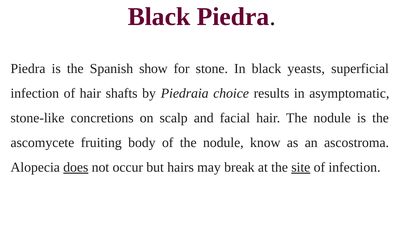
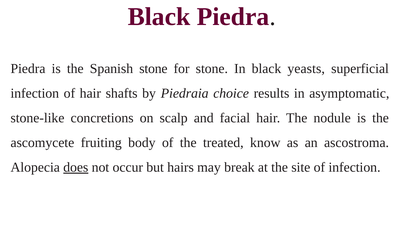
Spanish show: show -> stone
of the nodule: nodule -> treated
site underline: present -> none
